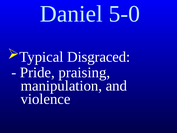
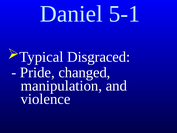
5-0: 5-0 -> 5-1
praising: praising -> changed
